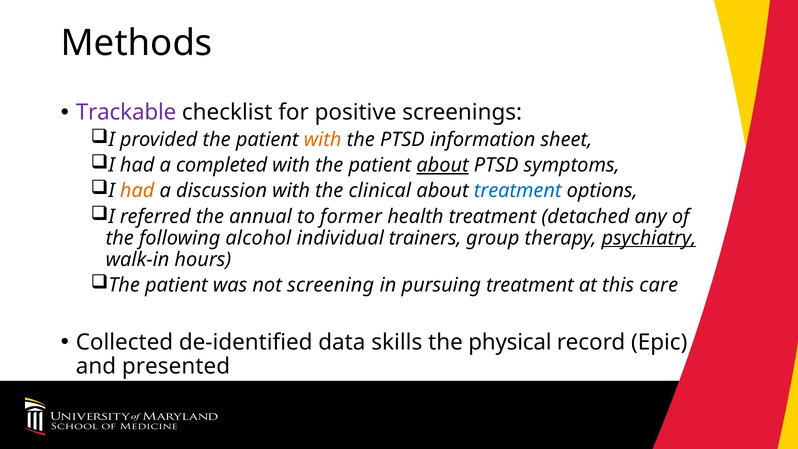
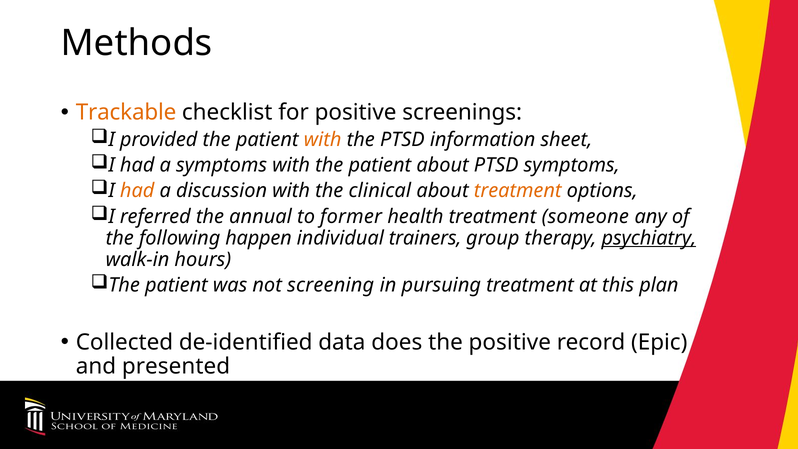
Trackable colour: purple -> orange
a completed: completed -> symptoms
about at (443, 165) underline: present -> none
treatment at (518, 191) colour: blue -> orange
detached: detached -> someone
alcohol: alcohol -> happen
care: care -> plan
skills: skills -> does
the physical: physical -> positive
